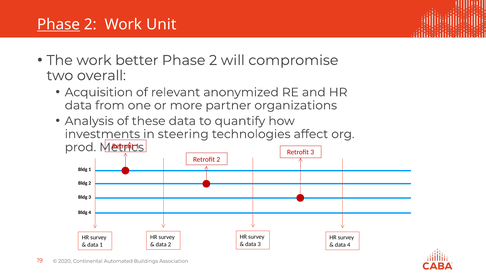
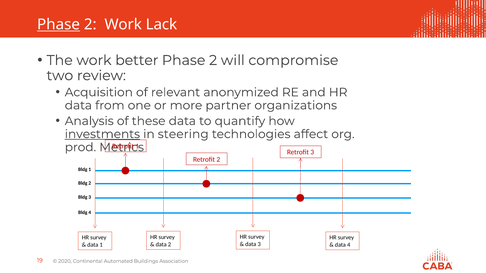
Unit: Unit -> Lack
overall: overall -> review
investments underline: none -> present
